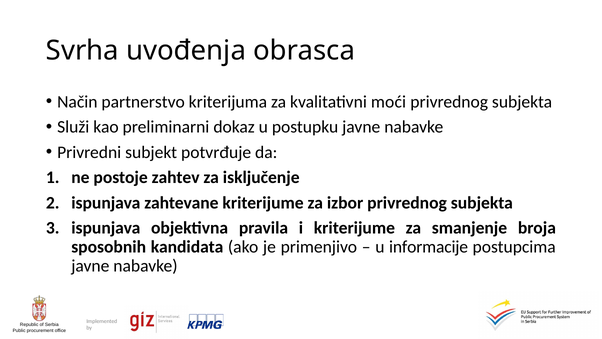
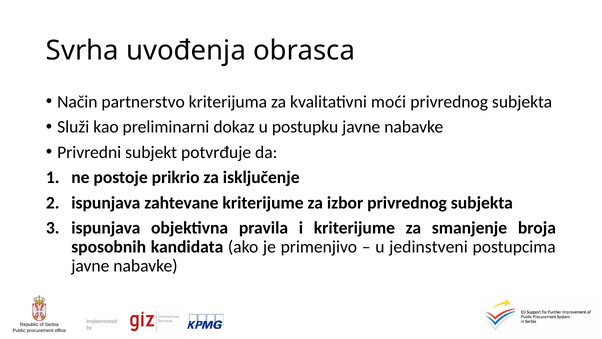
zahtev: zahtev -> prikrio
informacije: informacije -> jedinstveni
